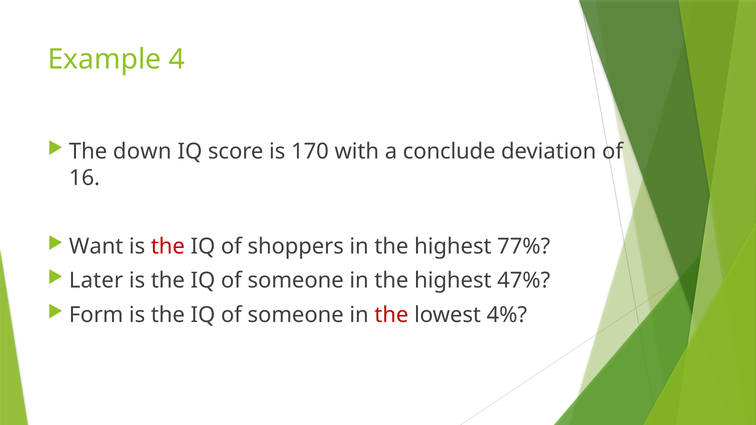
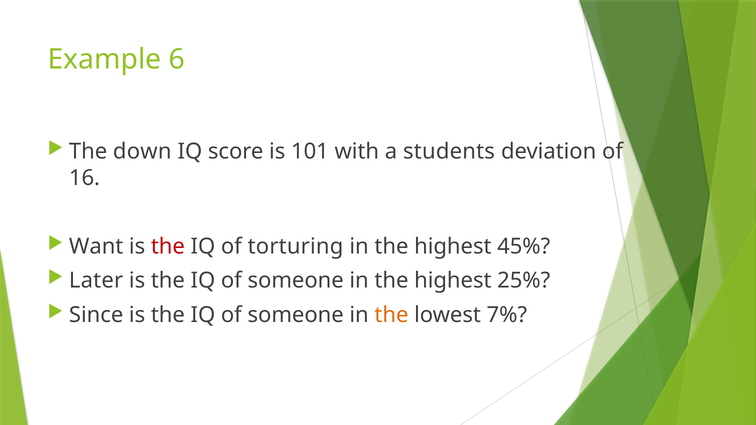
4: 4 -> 6
170: 170 -> 101
conclude: conclude -> students
shoppers: shoppers -> torturing
77%: 77% -> 45%
47%: 47% -> 25%
Form: Form -> Since
the at (391, 315) colour: red -> orange
4%: 4% -> 7%
